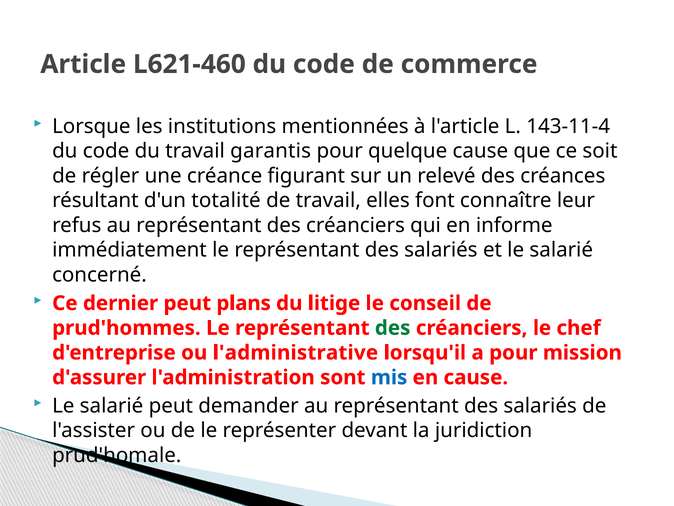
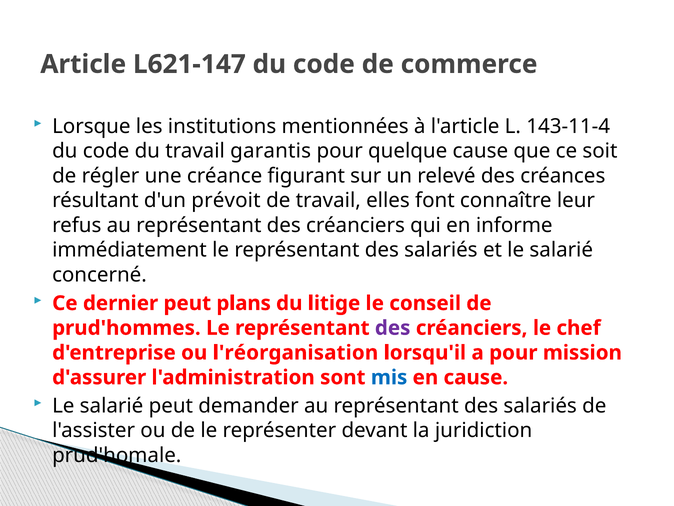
L621-460: L621-460 -> L621-147
totalité: totalité -> prévoit
des at (393, 328) colour: green -> purple
l'administrative: l'administrative -> l'réorganisation
